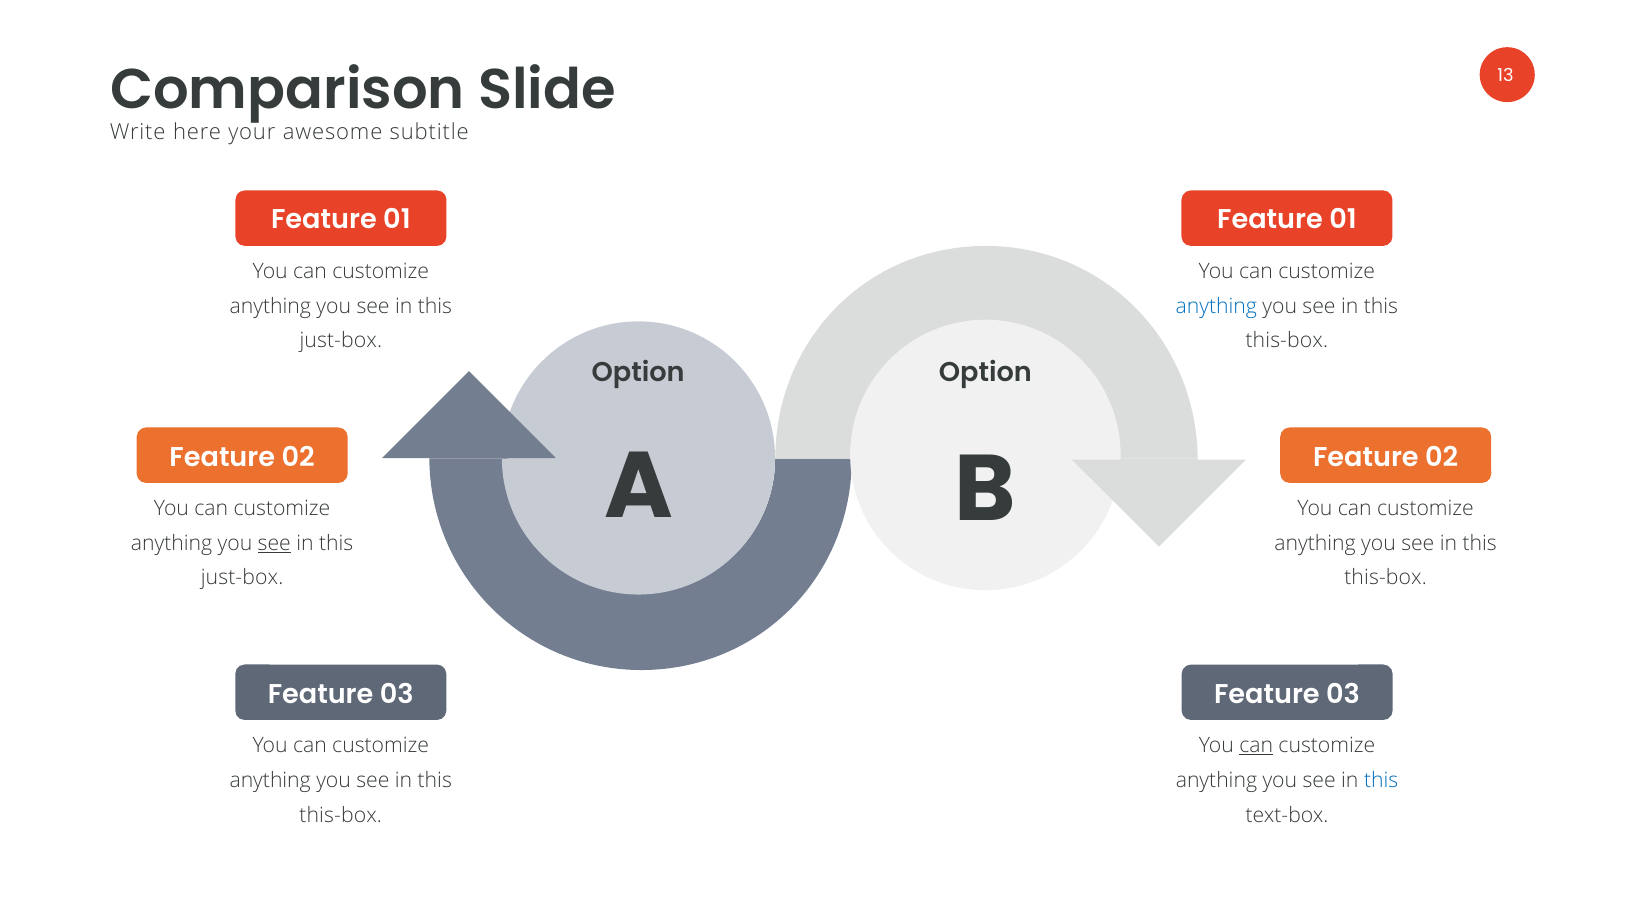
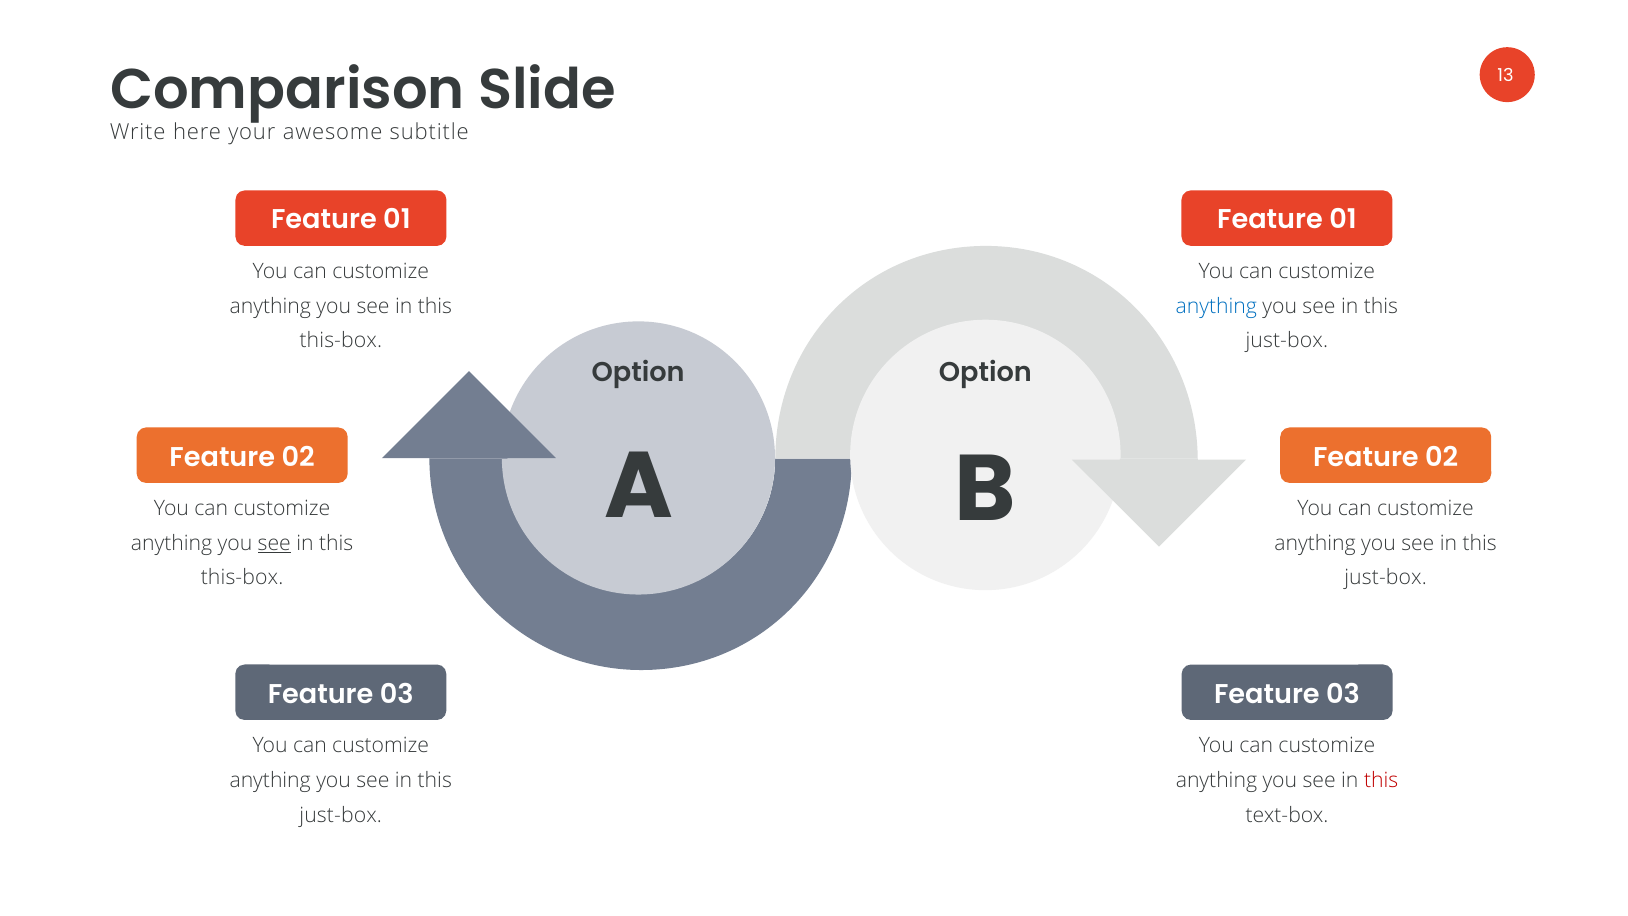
just-box at (341, 341): just-box -> this-box
this-box at (1287, 341): this-box -> just-box
just-box at (242, 578): just-box -> this-box
this-box at (1386, 578): this-box -> just-box
can at (1256, 745) underline: present -> none
this at (1381, 780) colour: blue -> red
this-box at (341, 815): this-box -> just-box
